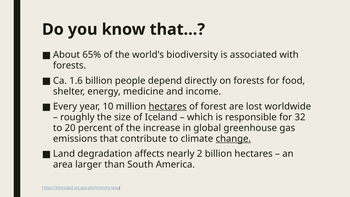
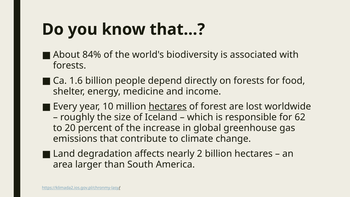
65%: 65% -> 84%
32: 32 -> 62
change underline: present -> none
